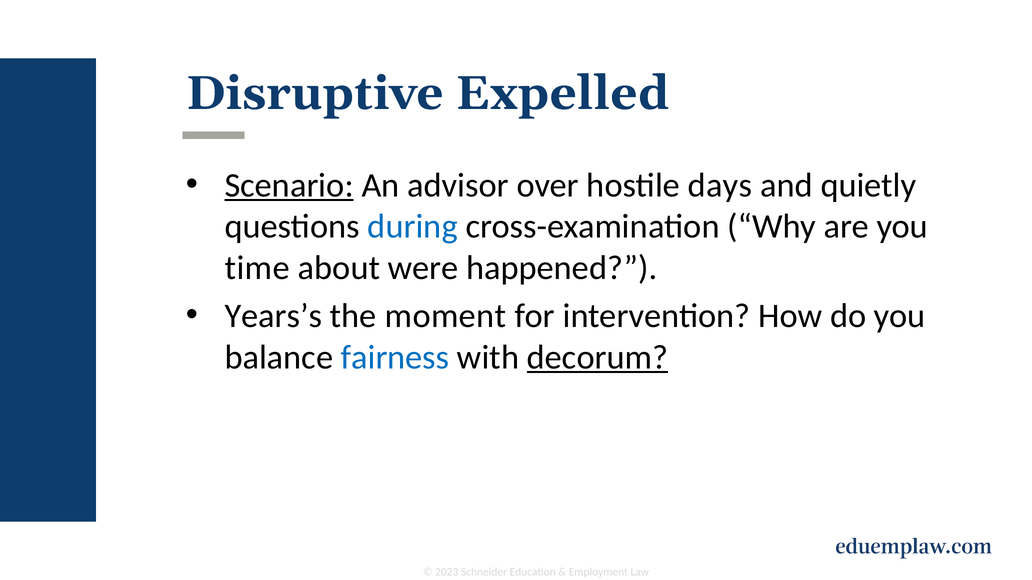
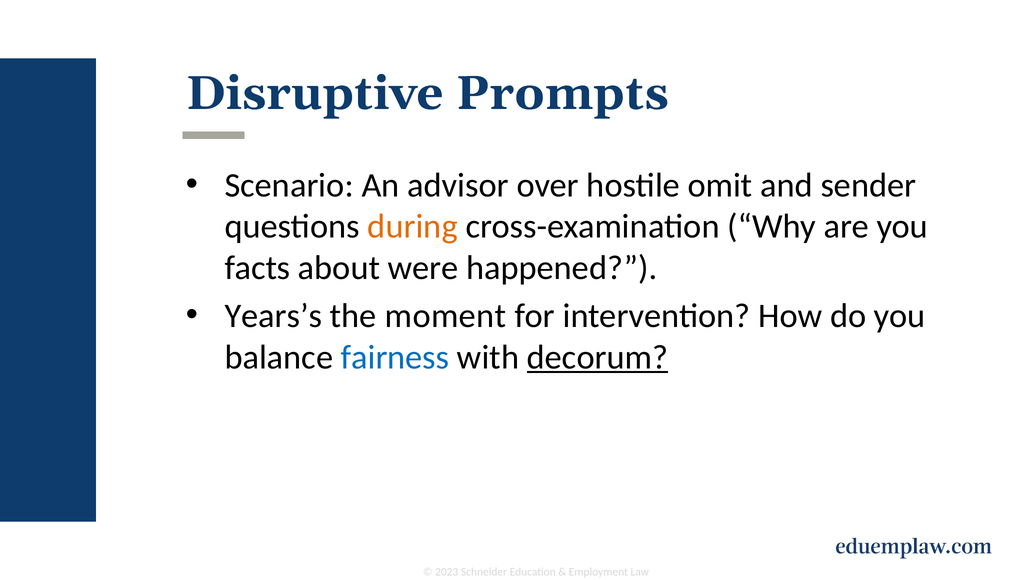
Expelled: Expelled -> Prompts
Scenario underline: present -> none
days: days -> omit
quietly: quietly -> sender
during colour: blue -> orange
time: time -> facts
